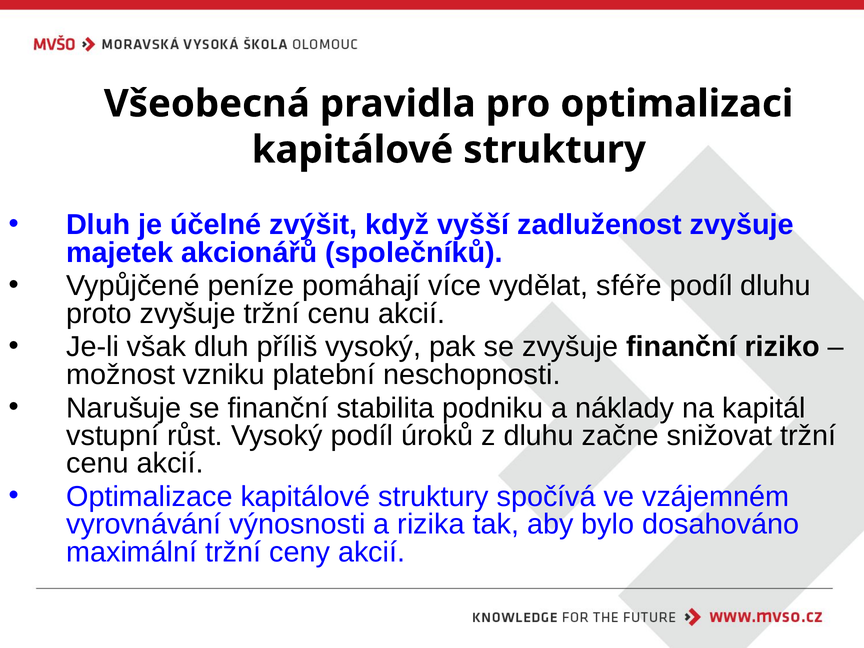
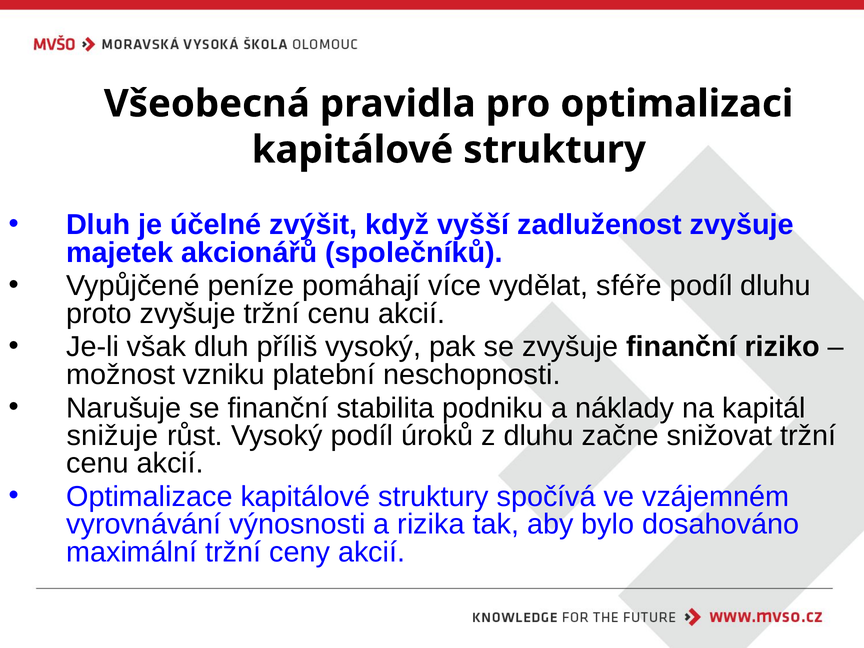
vstupní: vstupní -> snižuje
